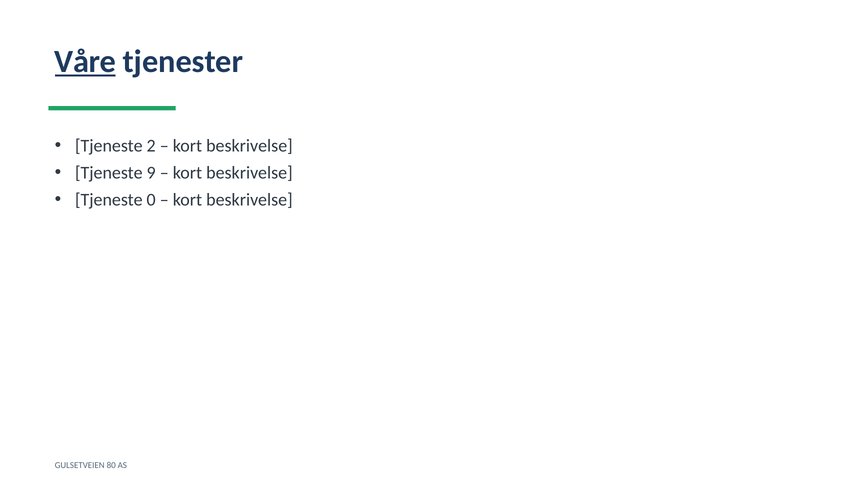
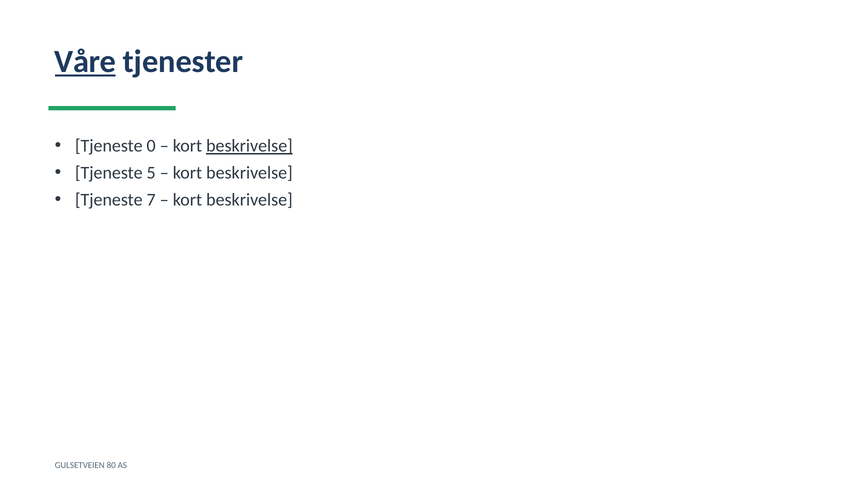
2: 2 -> 0
beskrivelse at (249, 146) underline: none -> present
9: 9 -> 5
0: 0 -> 7
